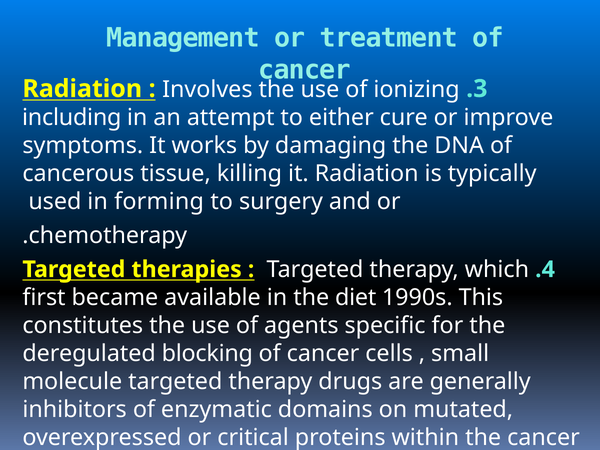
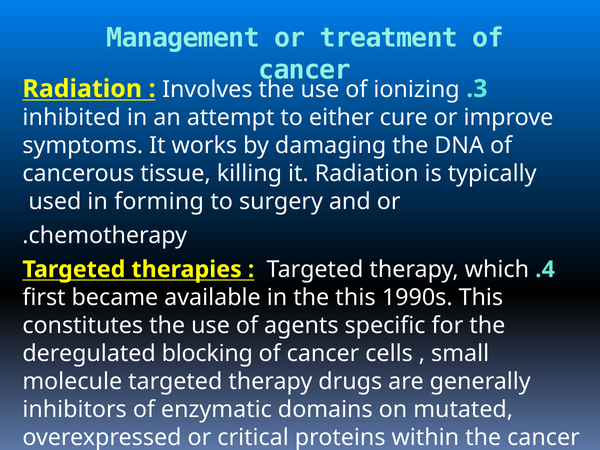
including: including -> inhibited
the diet: diet -> this
